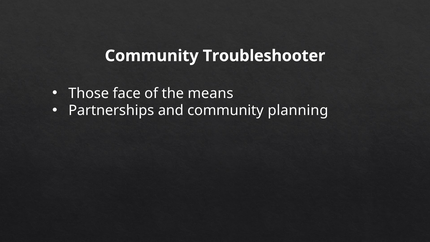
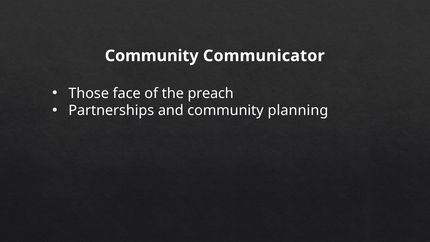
Troubleshooter: Troubleshooter -> Communicator
means: means -> preach
